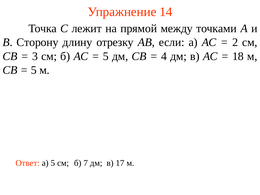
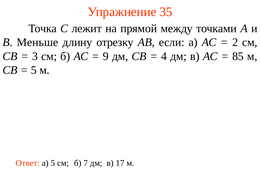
14: 14 -> 35
Сторону: Сторону -> Меньше
5 at (106, 56): 5 -> 9
18: 18 -> 85
